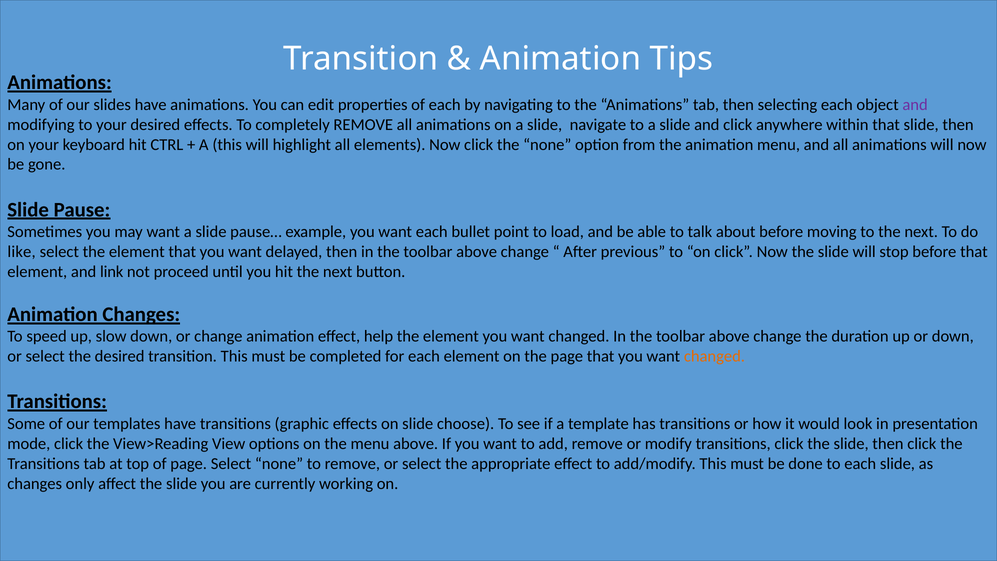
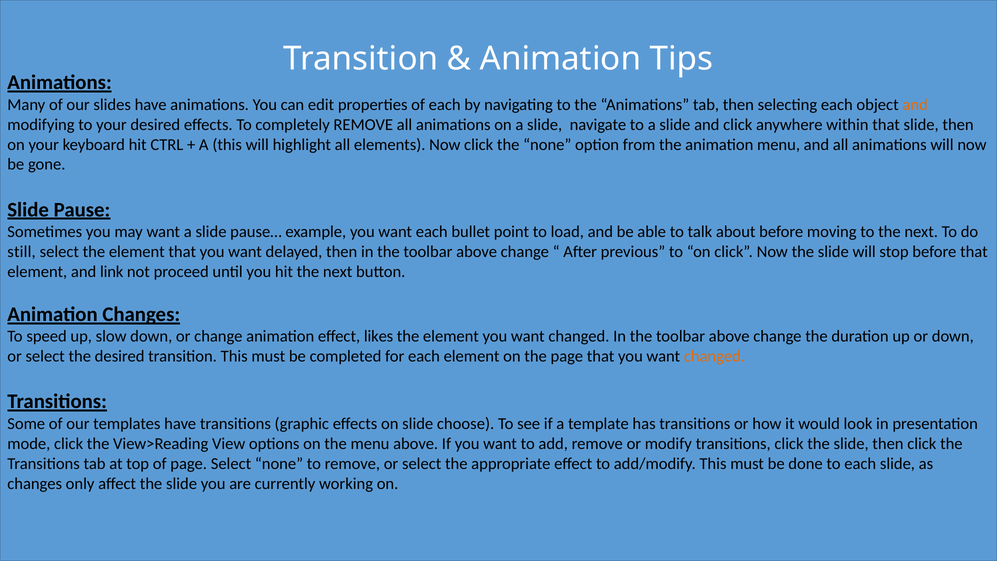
and at (915, 105) colour: purple -> orange
like: like -> still
help: help -> likes
